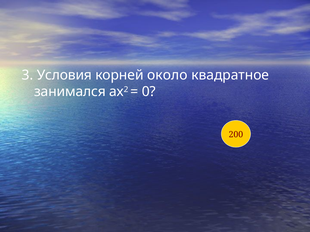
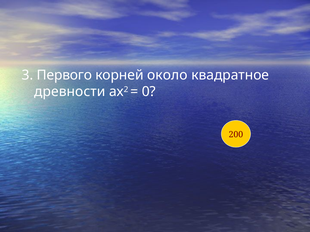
Условия: Условия -> Первого
занимался: занимался -> древности
